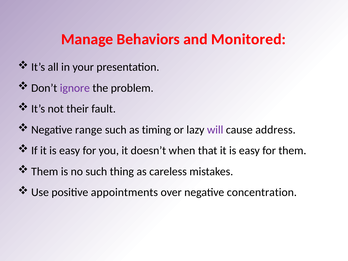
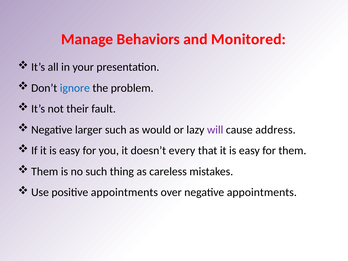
ignore colour: purple -> blue
range: range -> larger
timing: timing -> would
when: when -> every
negative concentration: concentration -> appointments
